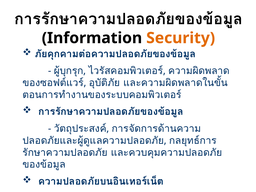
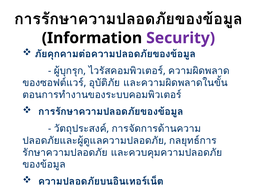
Security colour: orange -> purple
